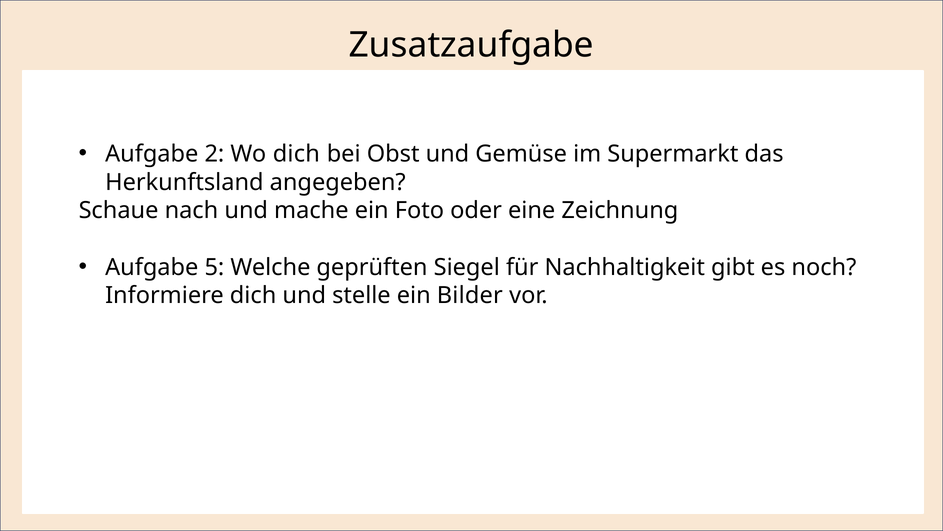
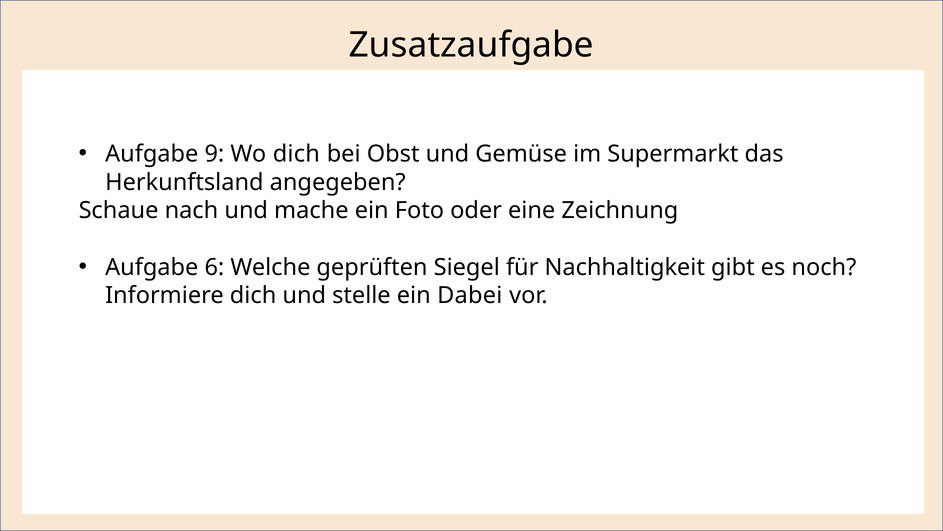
2: 2 -> 9
5: 5 -> 6
Bilder: Bilder -> Dabei
